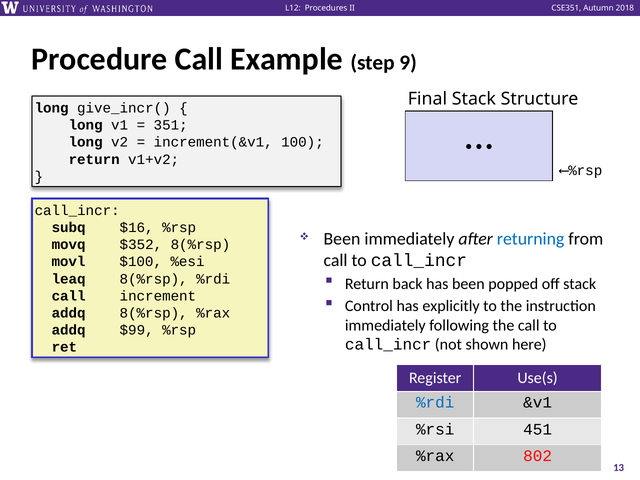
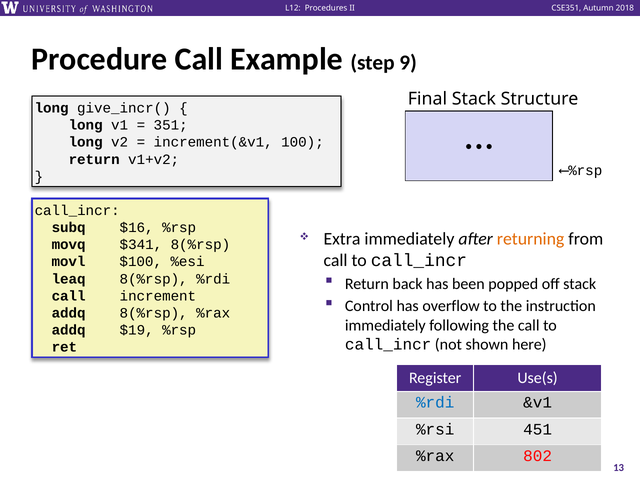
Been at (342, 239): Been -> Extra
returning colour: blue -> orange
$352: $352 -> $341
explicitly: explicitly -> overflow
$99: $99 -> $19
